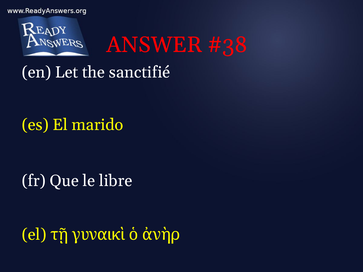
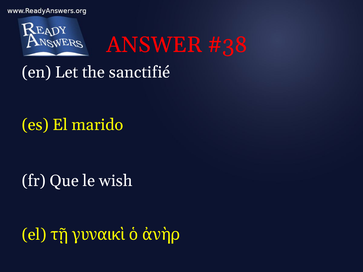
libre: libre -> wish
